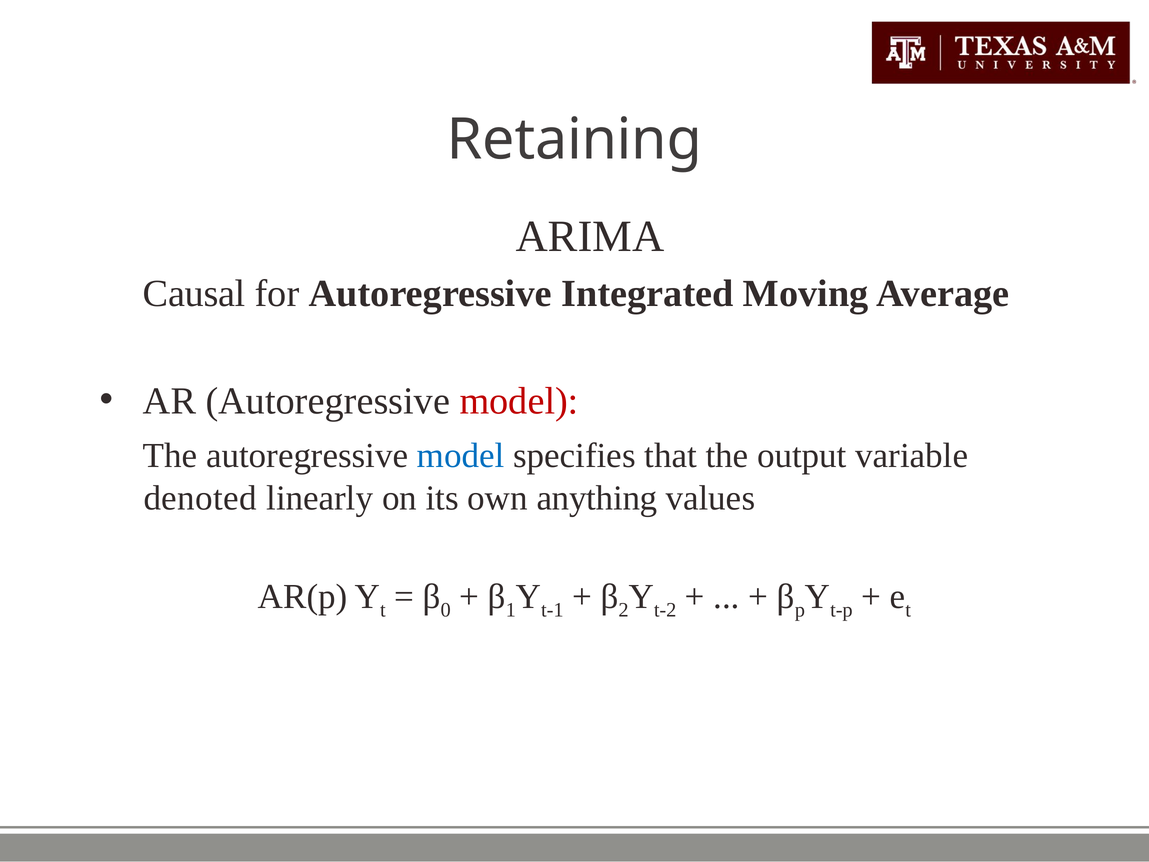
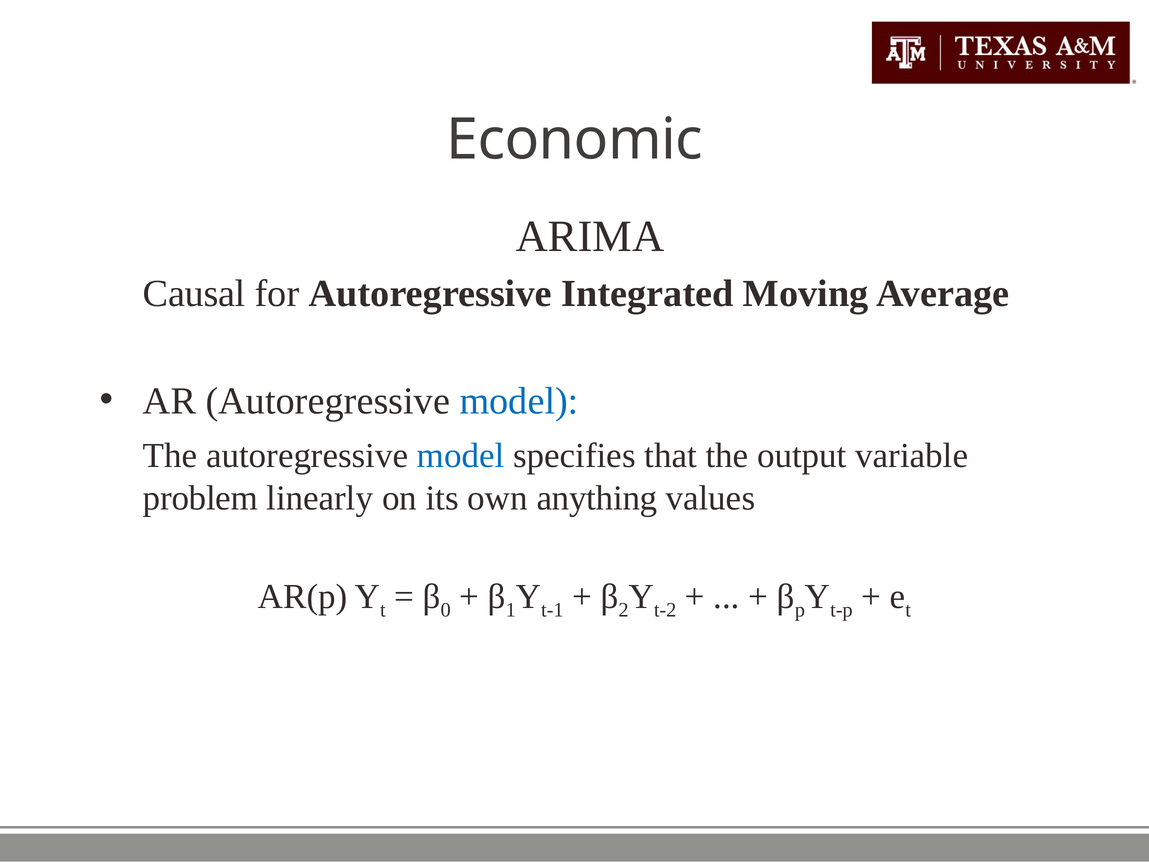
Retaining: Retaining -> Economic
model at (519, 401) colour: red -> blue
denoted: denoted -> problem
